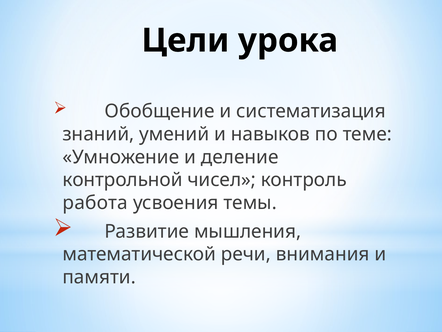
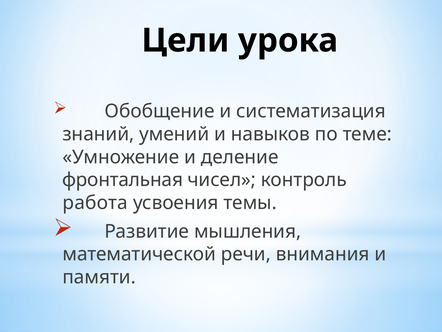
контрольной: контрольной -> фронтальная
